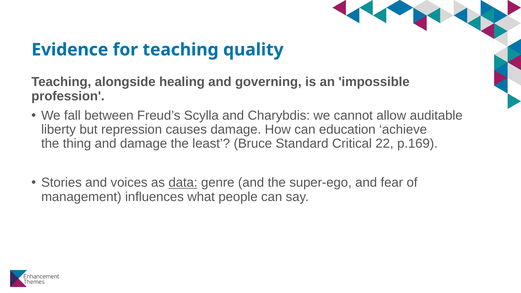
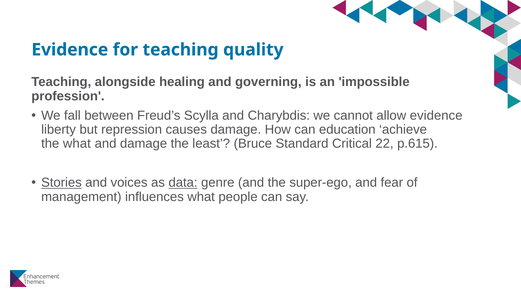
allow auditable: auditable -> evidence
the thing: thing -> what
p.169: p.169 -> p.615
Stories underline: none -> present
